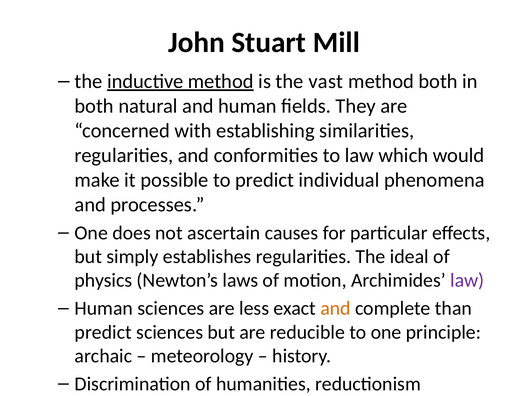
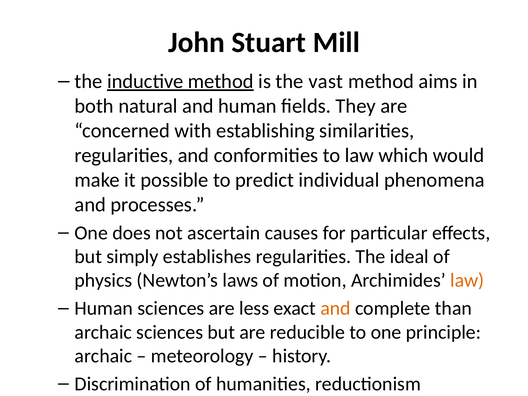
method both: both -> aims
law at (467, 280) colour: purple -> orange
predict at (103, 332): predict -> archaic
